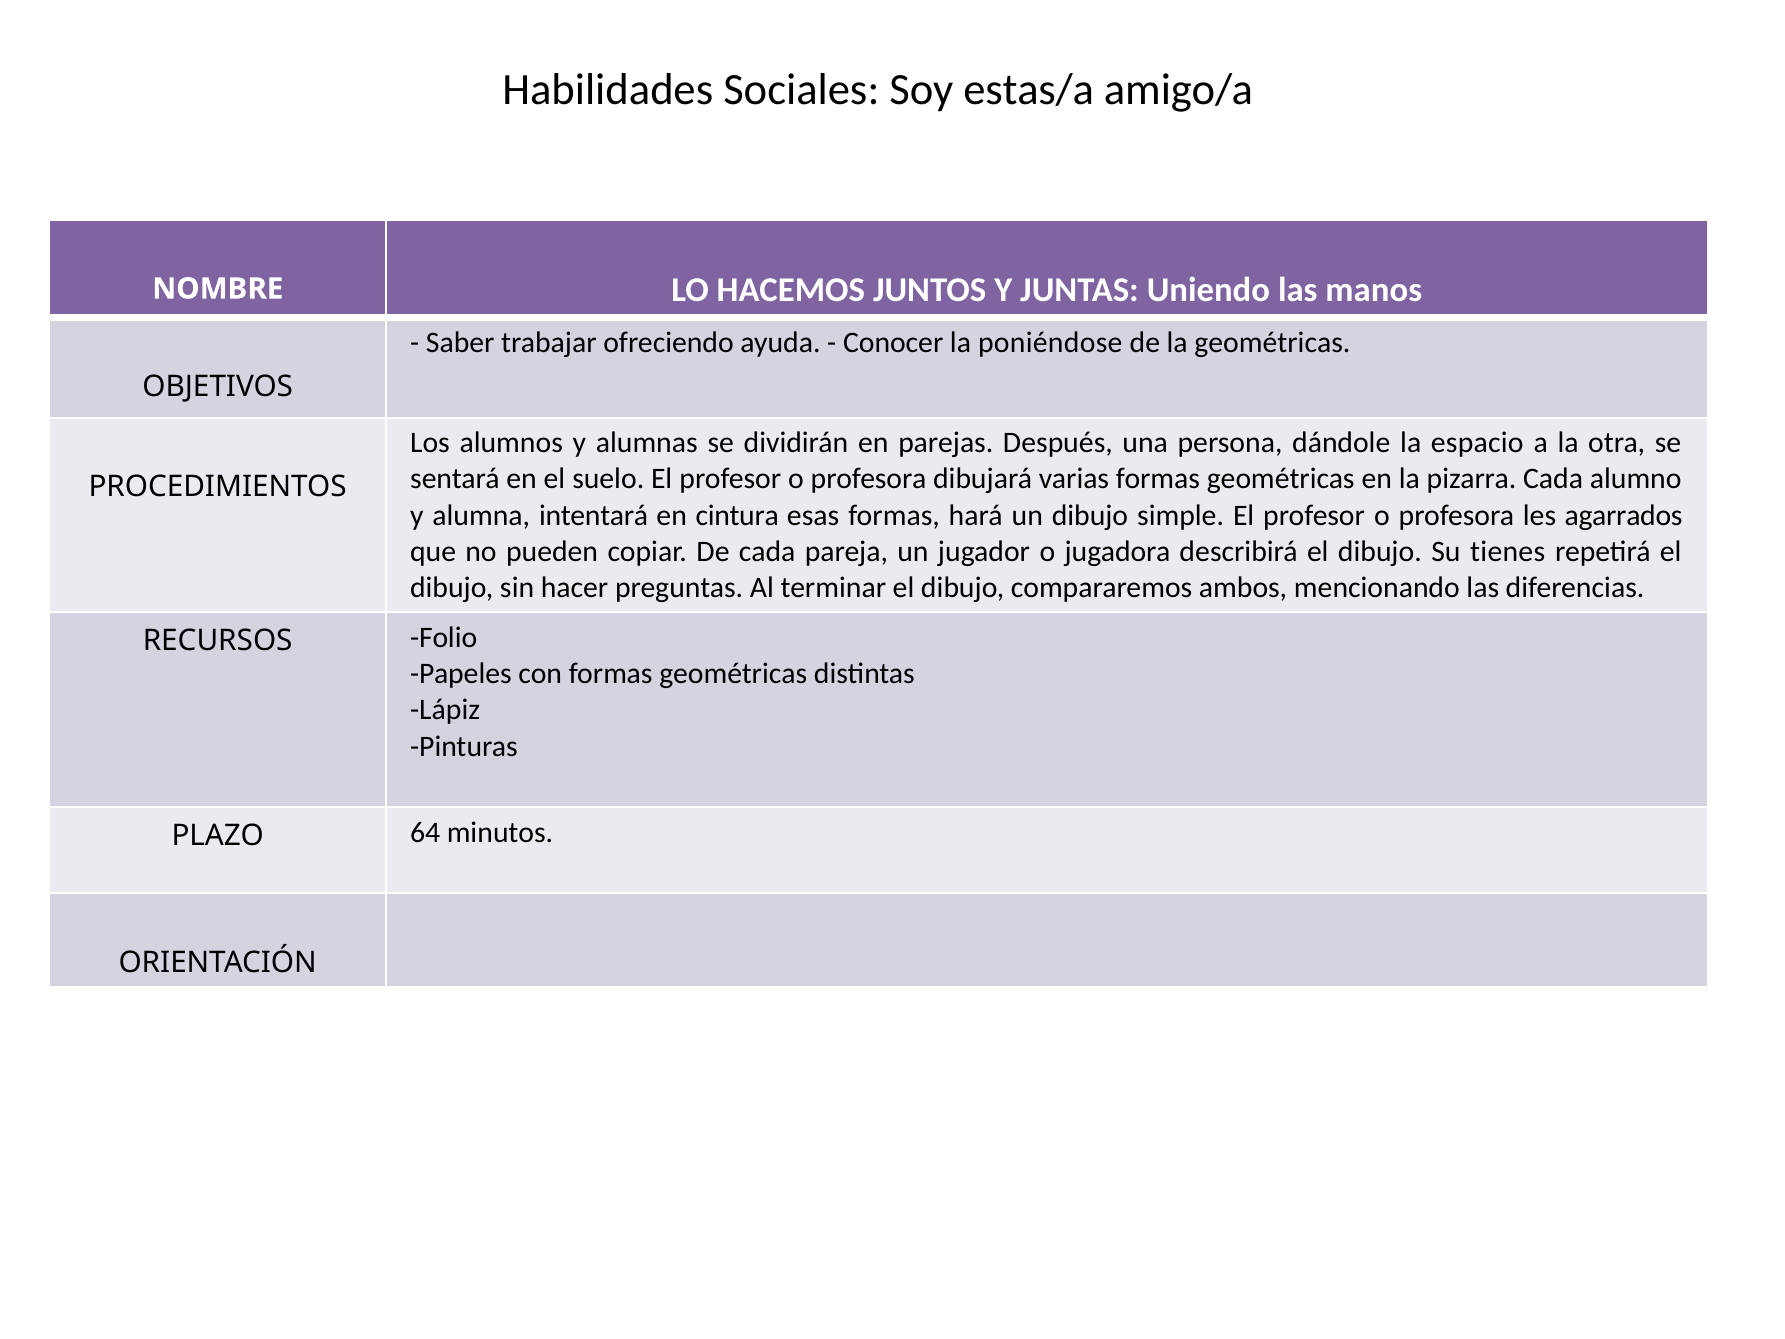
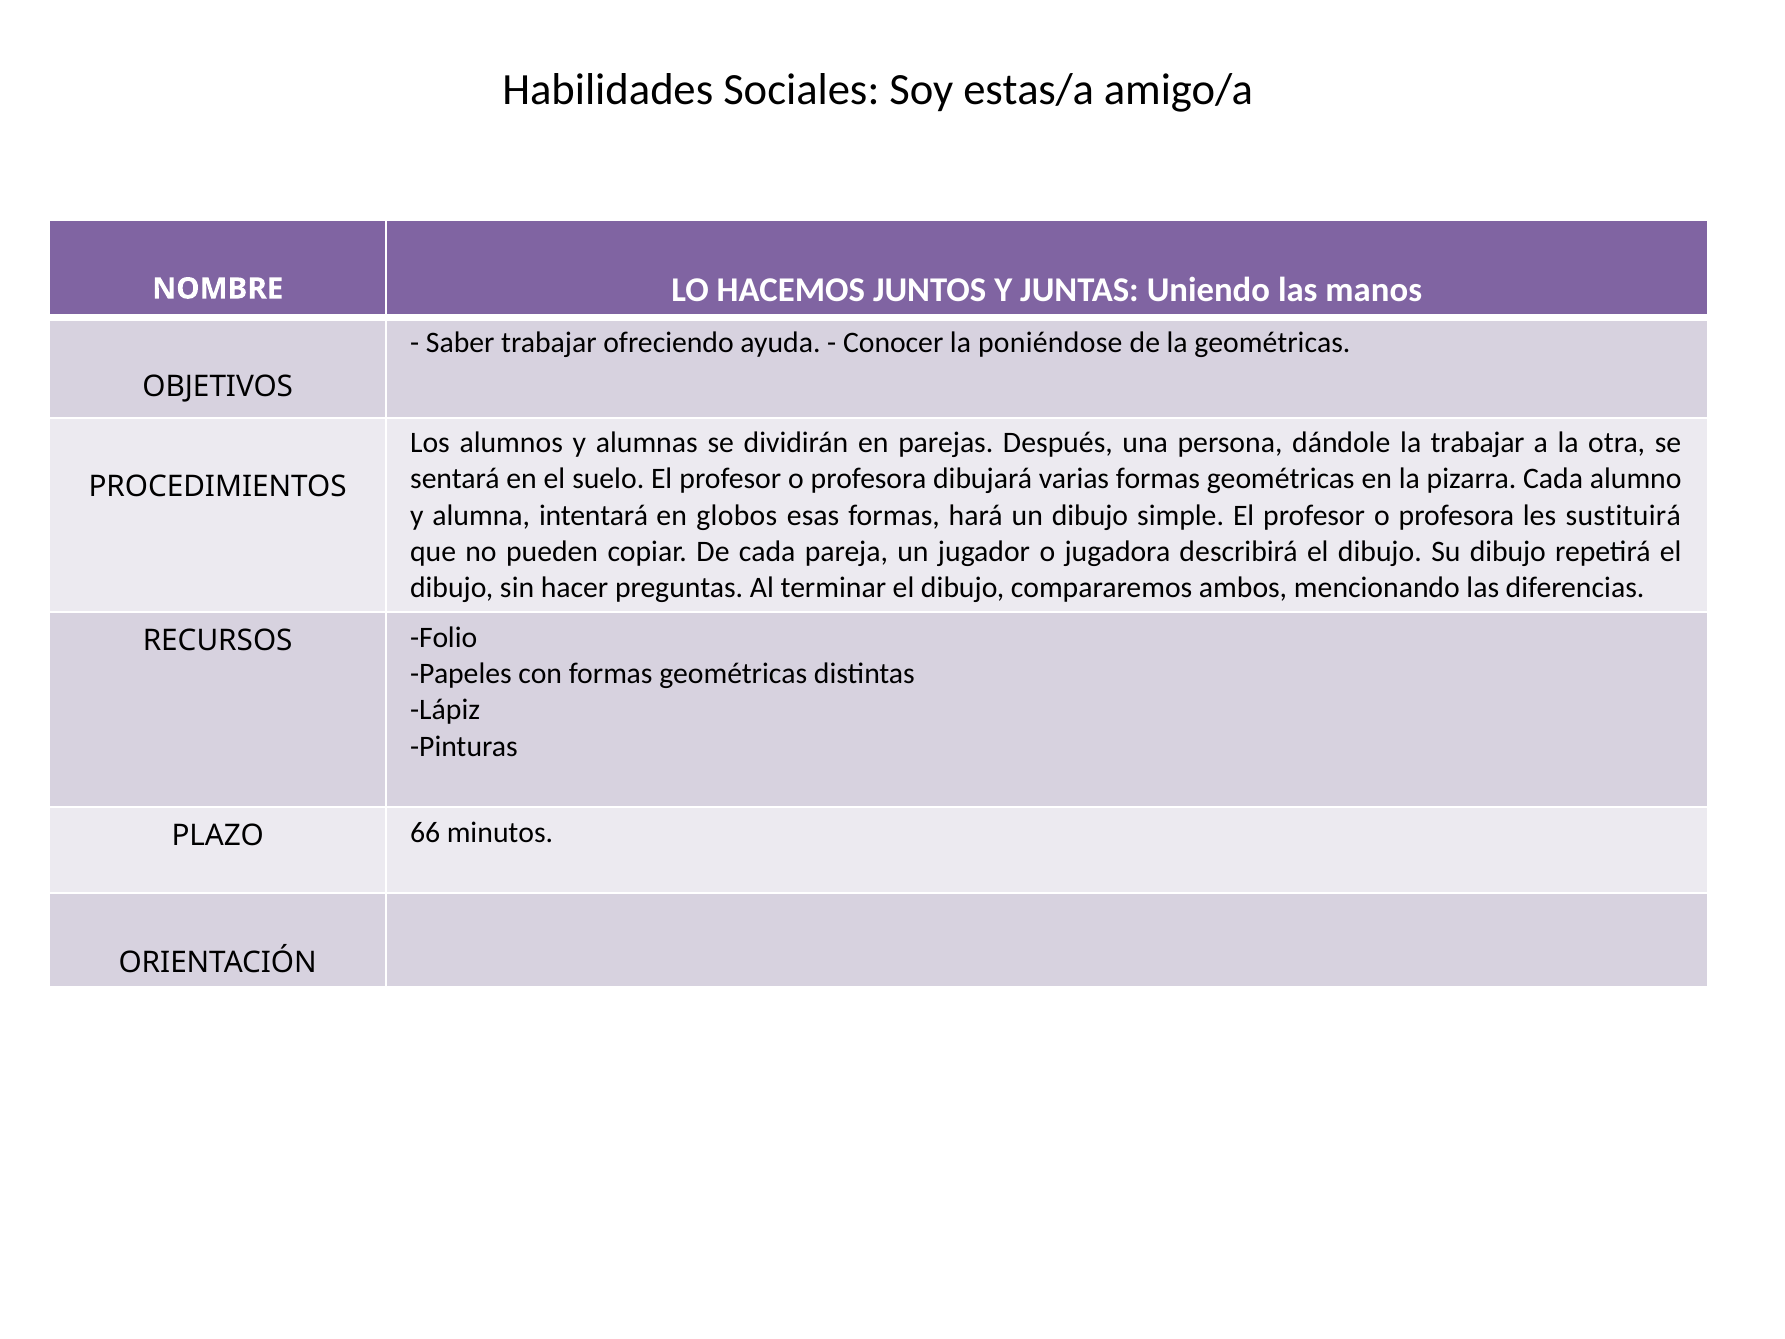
la espacio: espacio -> trabajar
cintura: cintura -> globos
agarrados: agarrados -> sustituirá
Su tienes: tienes -> dibujo
64: 64 -> 66
